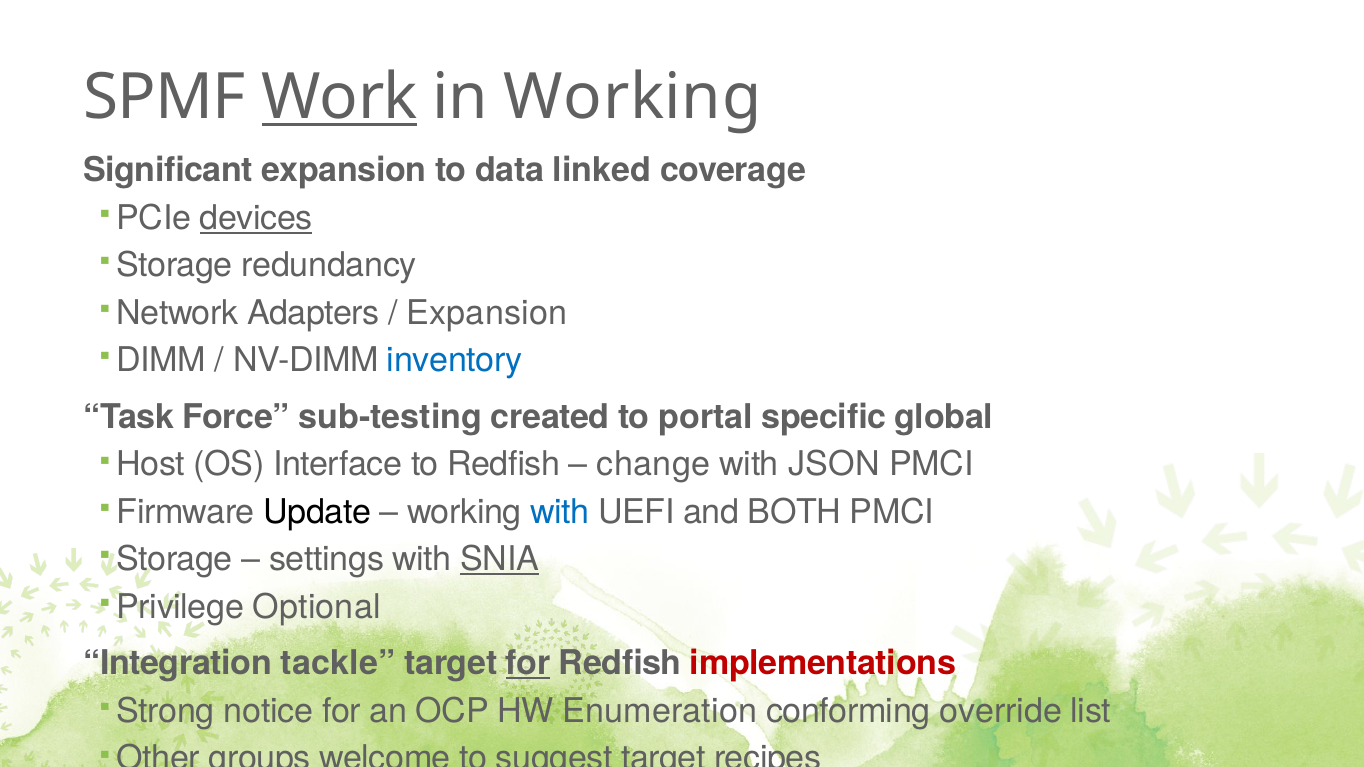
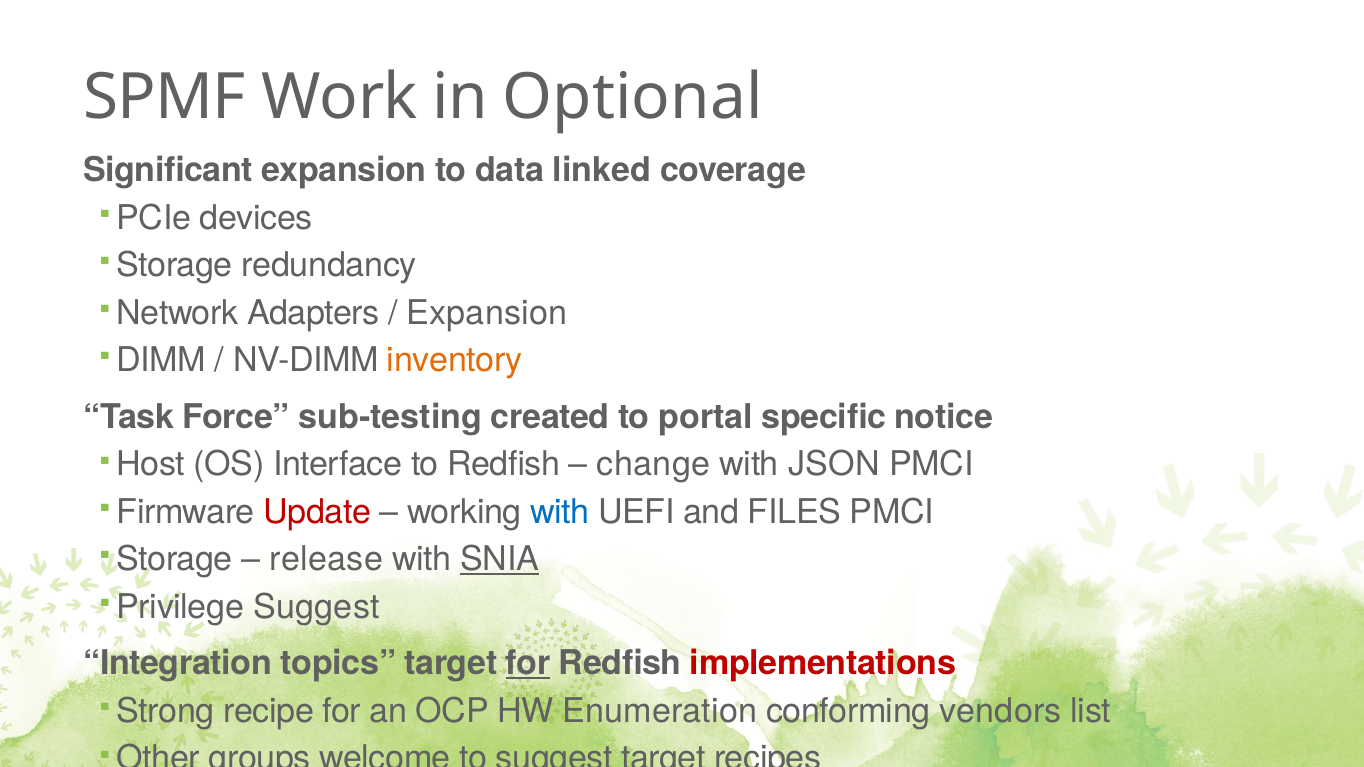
Work underline: present -> none
in Working: Working -> Optional
devices underline: present -> none
inventory colour: blue -> orange
global: global -> notice
Update colour: black -> red
BOTH: BOTH -> FILES
settings: settings -> release
Optional at (317, 607): Optional -> Suggest
tackle: tackle -> topics
notice: notice -> recipe
override: override -> vendors
